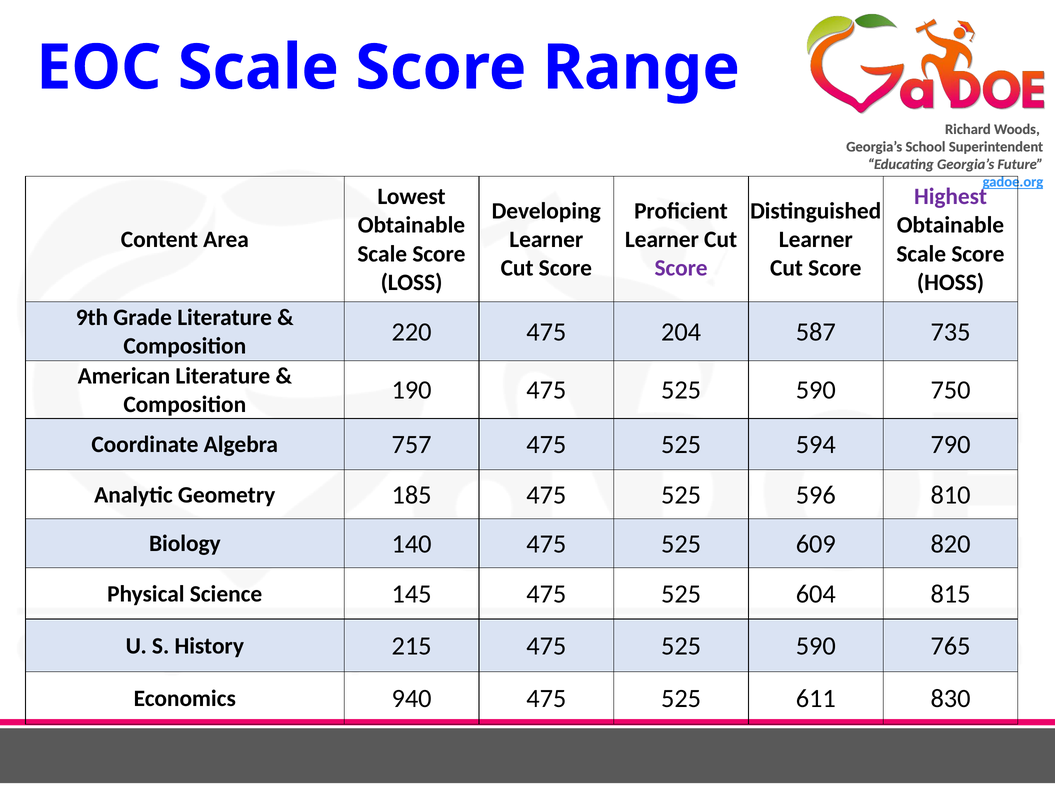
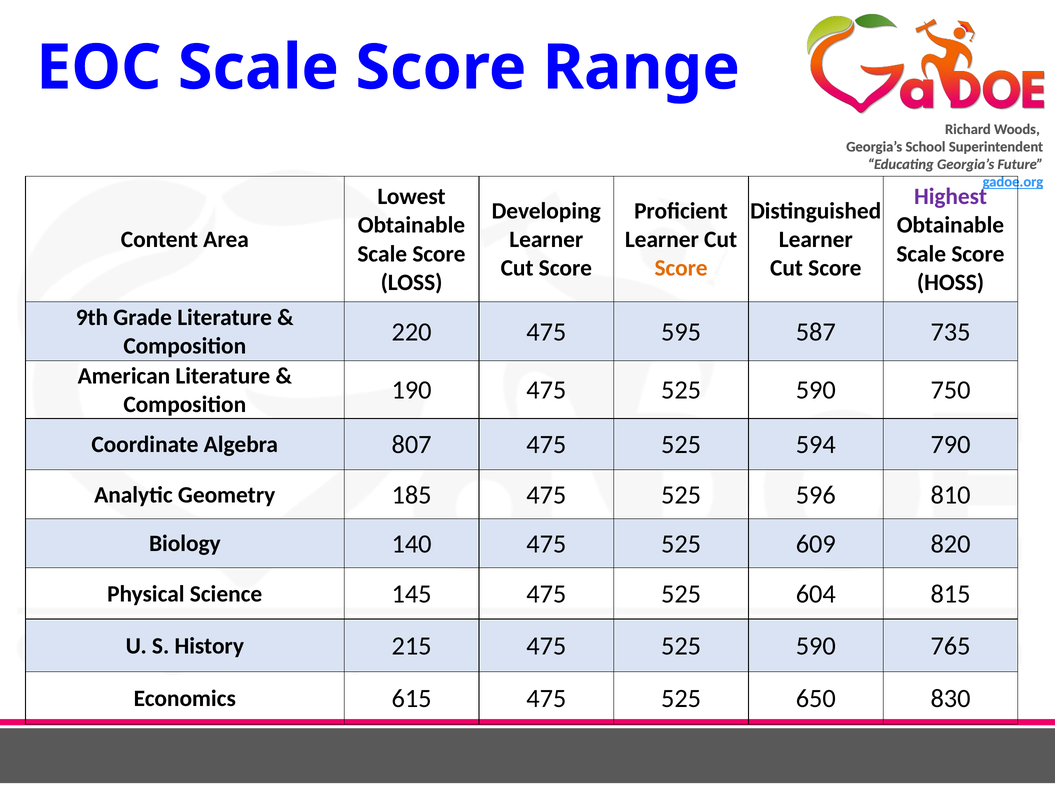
Score at (681, 268) colour: purple -> orange
204: 204 -> 595
757: 757 -> 807
940: 940 -> 615
611: 611 -> 650
